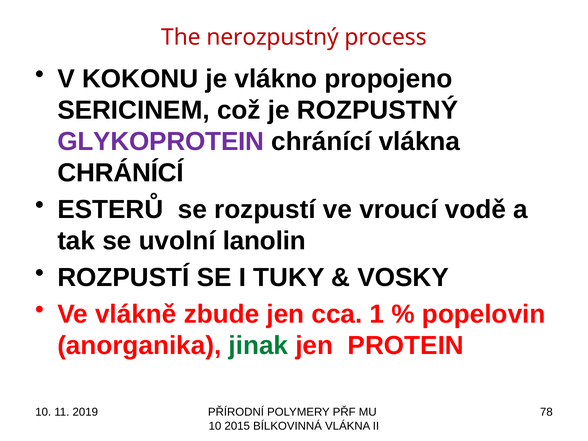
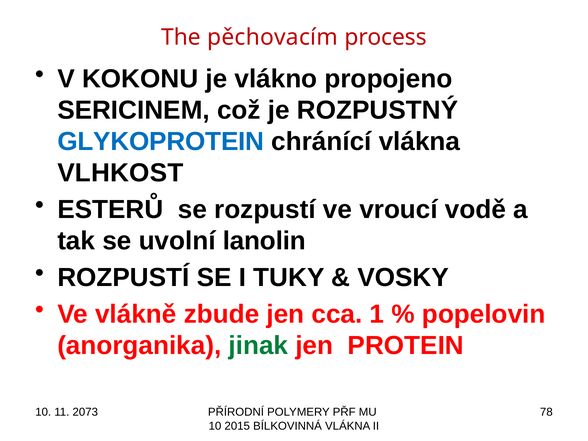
nerozpustný: nerozpustný -> pěchovacím
GLYKOPROTEIN colour: purple -> blue
CHRÁNÍCÍ at (121, 173): CHRÁNÍCÍ -> VLHKOST
2019: 2019 -> 2073
